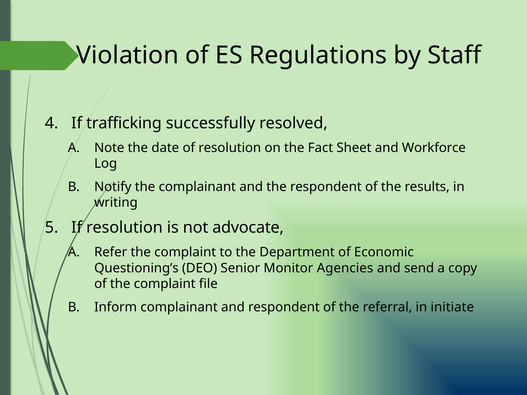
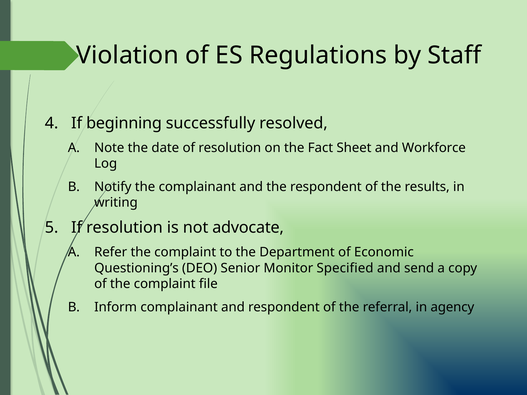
trafficking: trafficking -> beginning
Agencies: Agencies -> Specified
initiate: initiate -> agency
